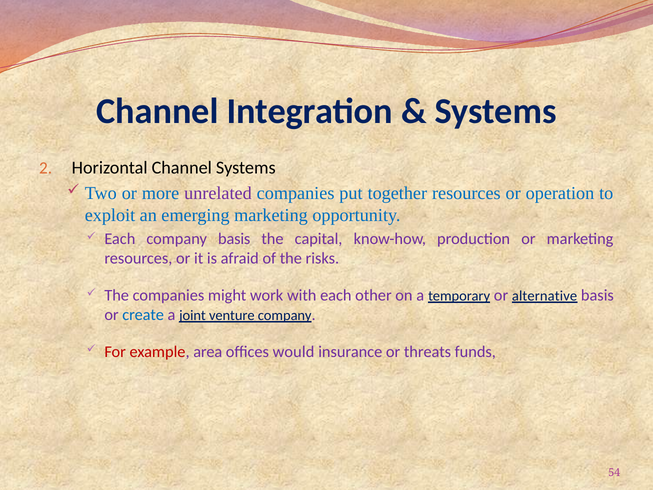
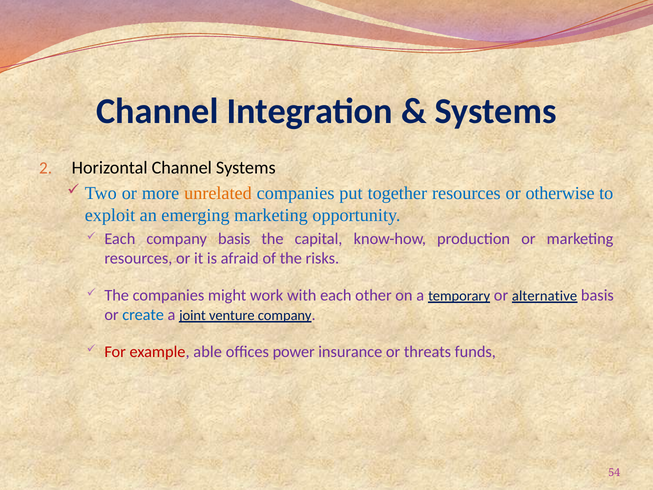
unrelated colour: purple -> orange
operation: operation -> otherwise
area: area -> able
would: would -> power
